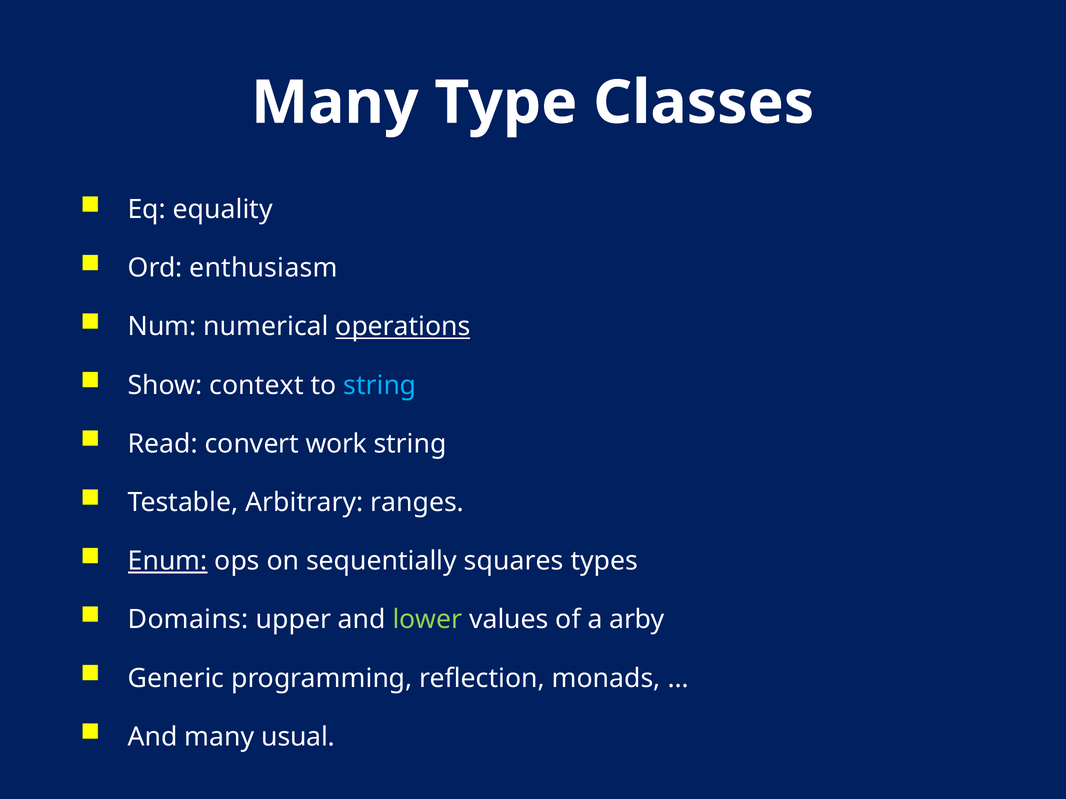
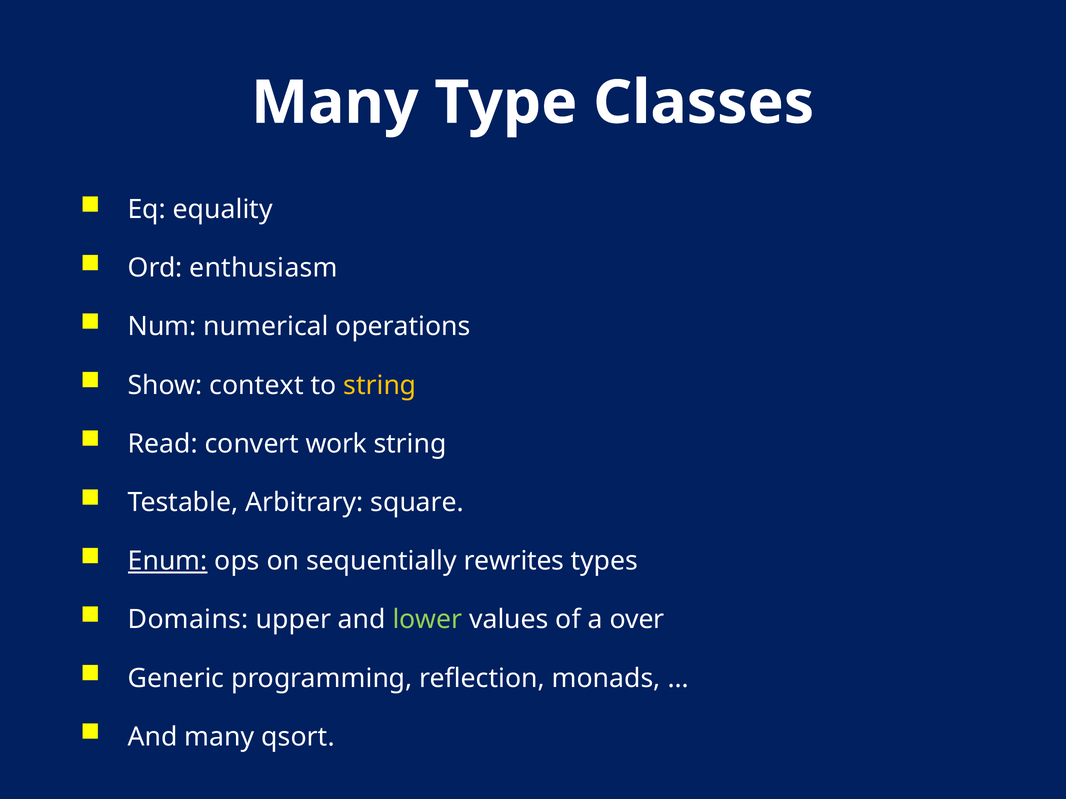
operations underline: present -> none
string at (380, 386) colour: light blue -> yellow
ranges: ranges -> square
squares: squares -> rewrites
arby: arby -> over
usual: usual -> qsort
